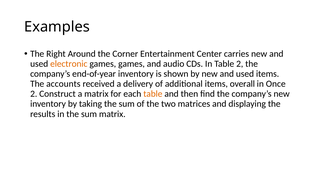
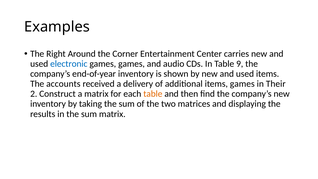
electronic colour: orange -> blue
Table 2: 2 -> 9
items overall: overall -> games
Once: Once -> Their
